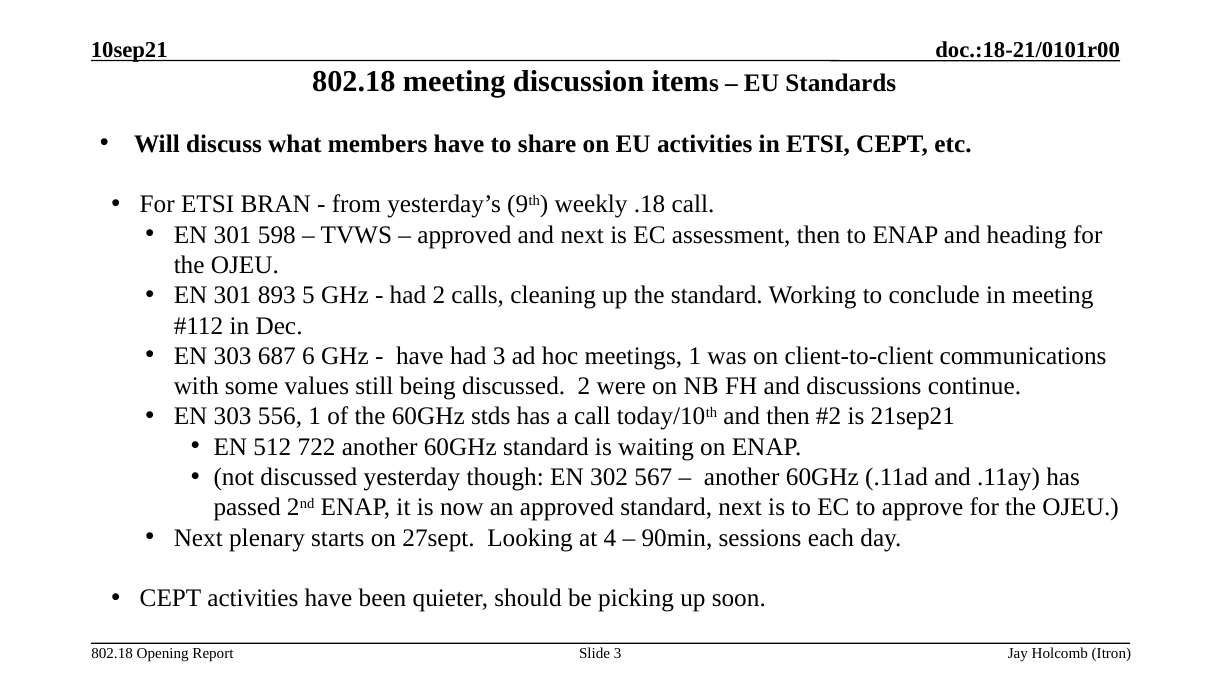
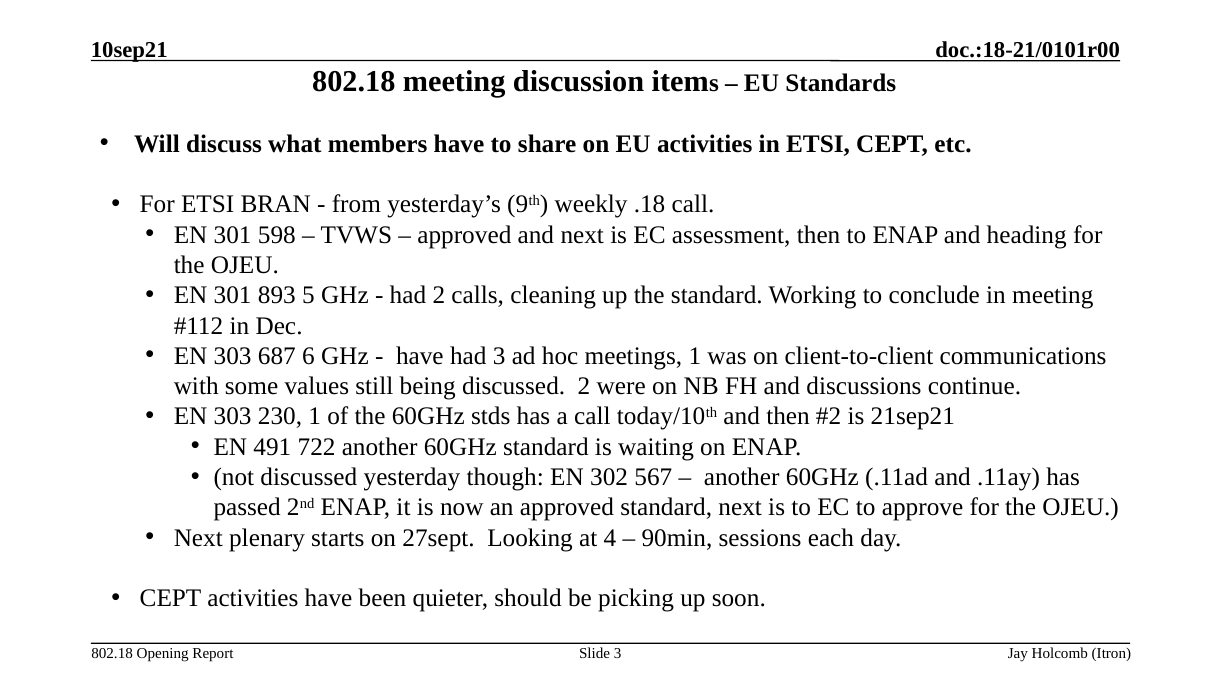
556: 556 -> 230
512: 512 -> 491
